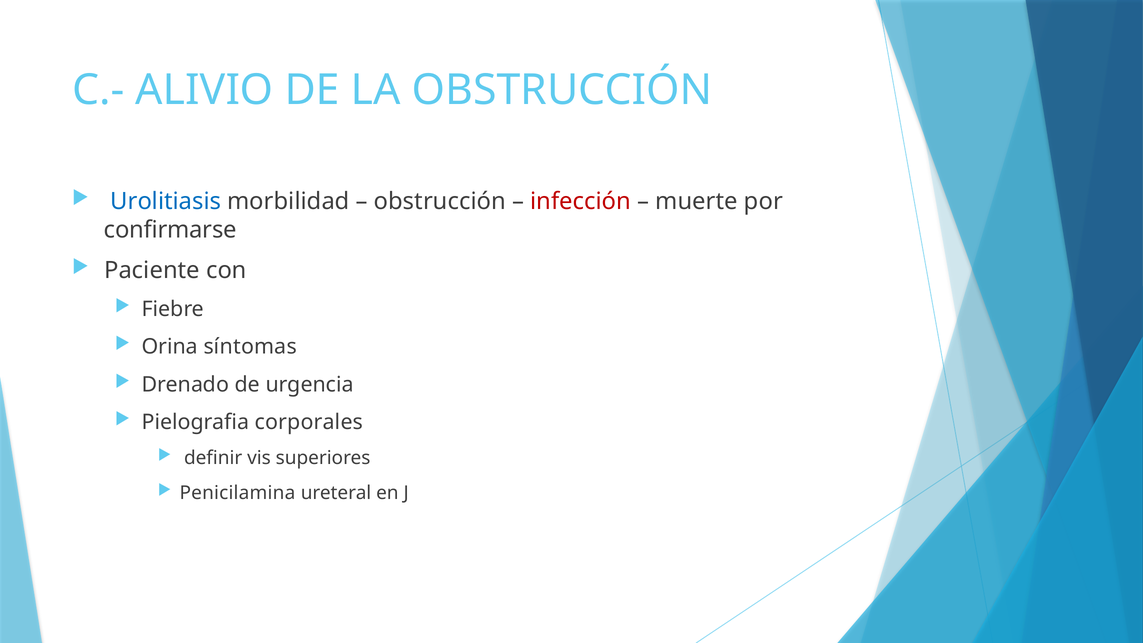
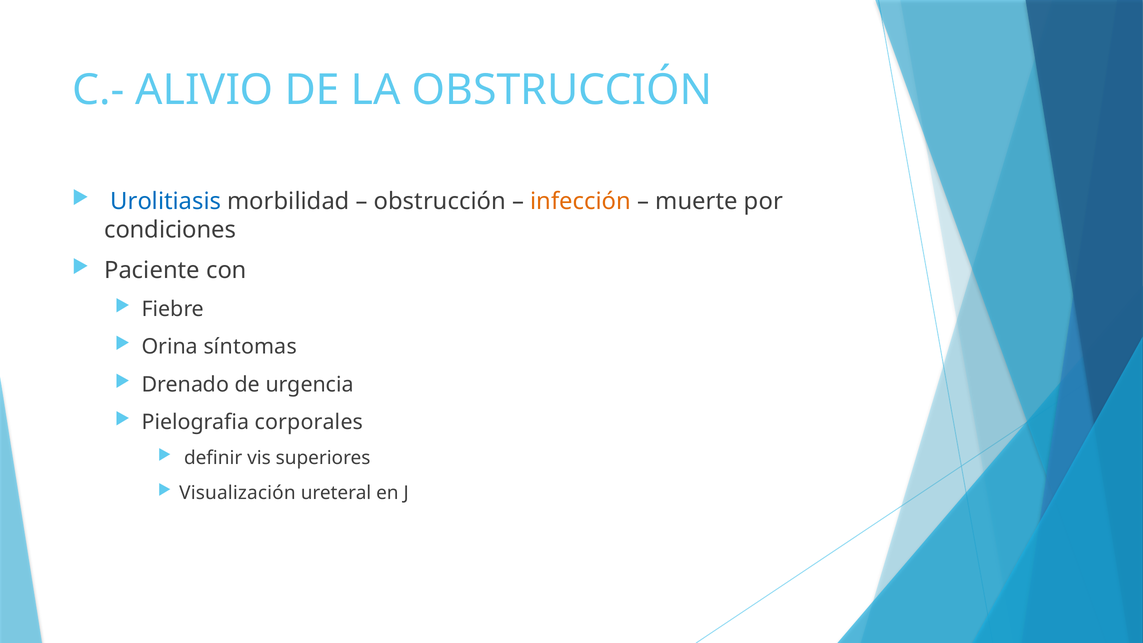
infección colour: red -> orange
confirmarse: confirmarse -> condiciones
Penicilamina: Penicilamina -> Visualización
